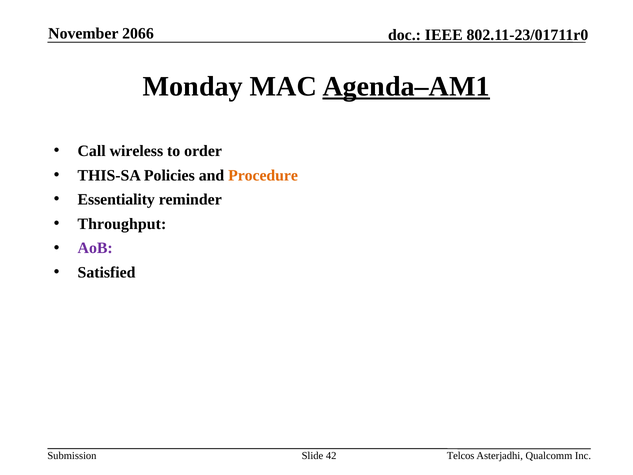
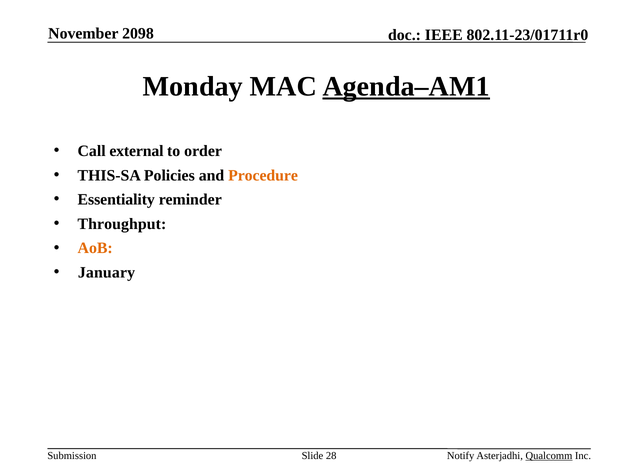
2066: 2066 -> 2098
wireless: wireless -> external
AoB colour: purple -> orange
Satisfied: Satisfied -> January
42: 42 -> 28
Telcos: Telcos -> Notify
Qualcomm underline: none -> present
